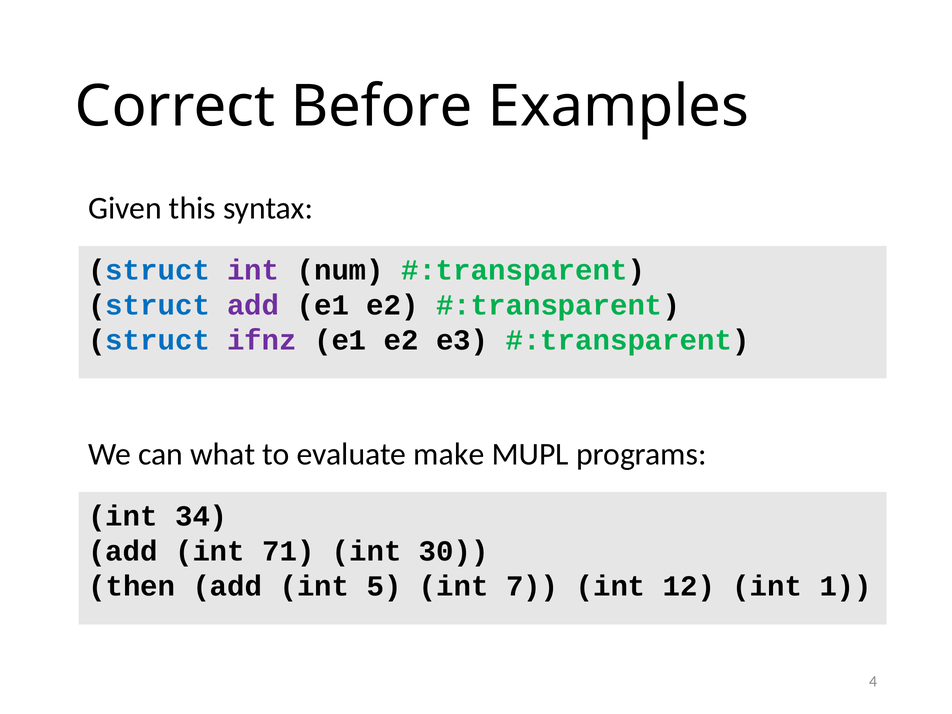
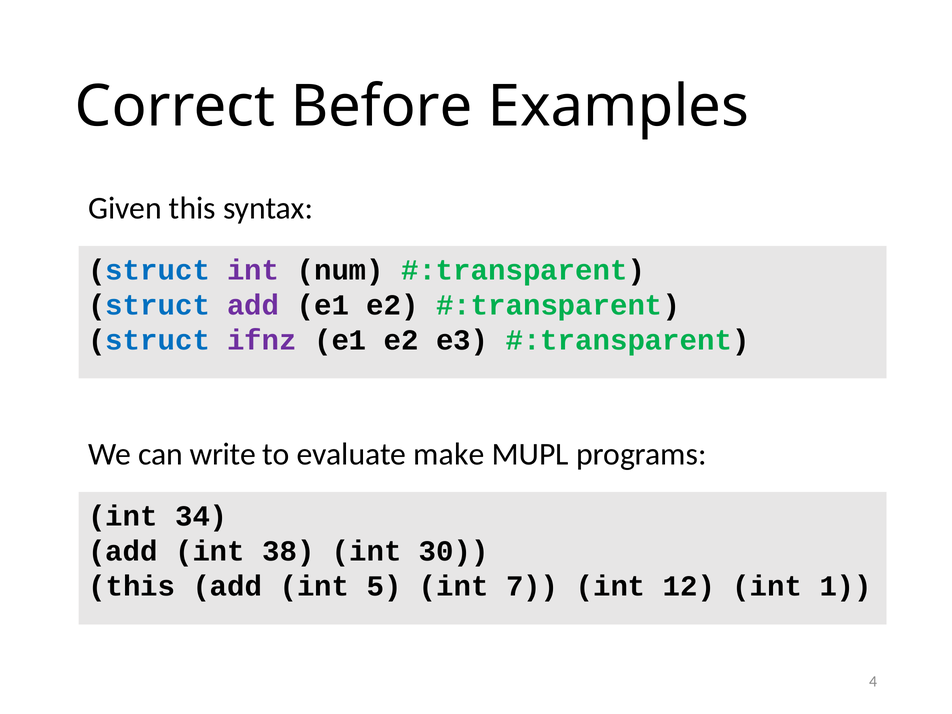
what: what -> write
71: 71 -> 38
then at (132, 586): then -> this
